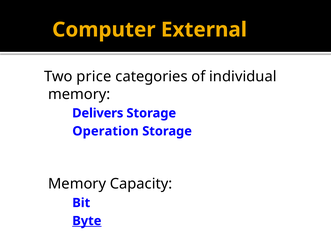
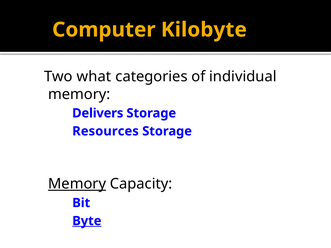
External: External -> Kilobyte
price: price -> what
Operation: Operation -> Resources
Memory at (77, 184) underline: none -> present
